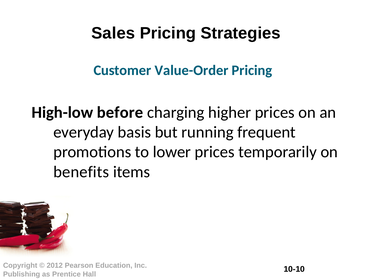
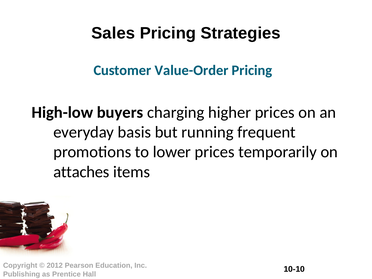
before: before -> buyers
benefits: benefits -> attaches
